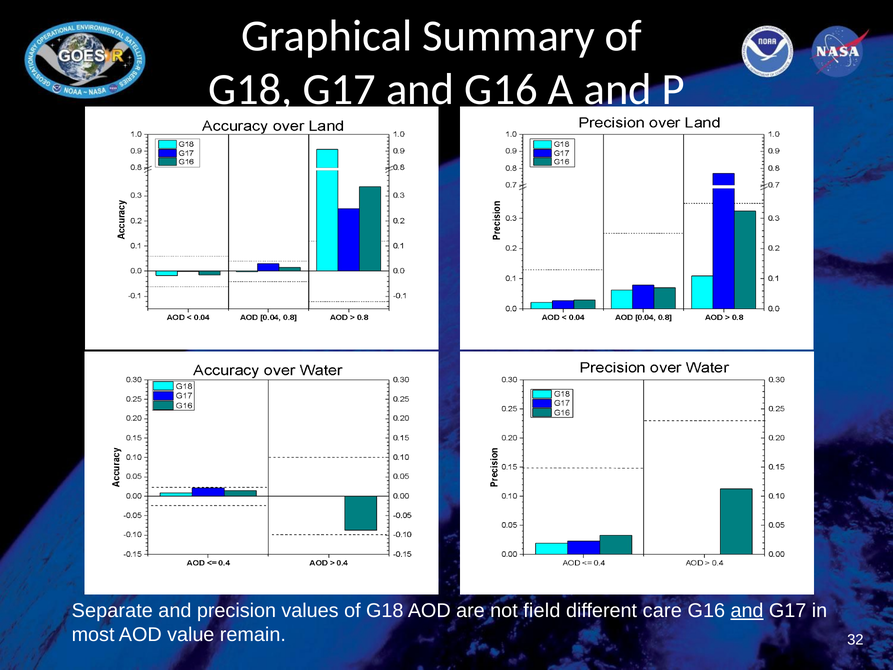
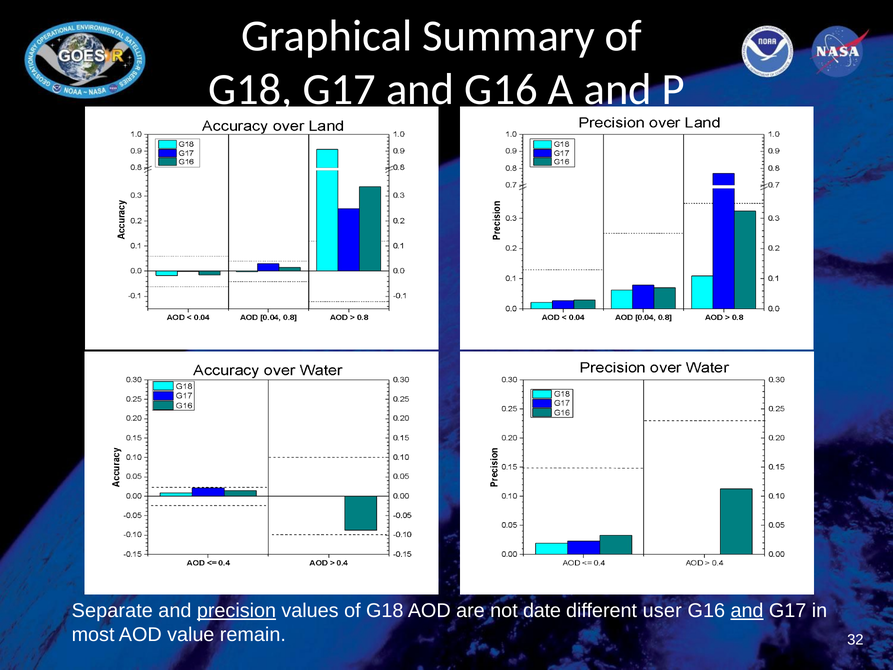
precision underline: none -> present
field: field -> date
care: care -> user
